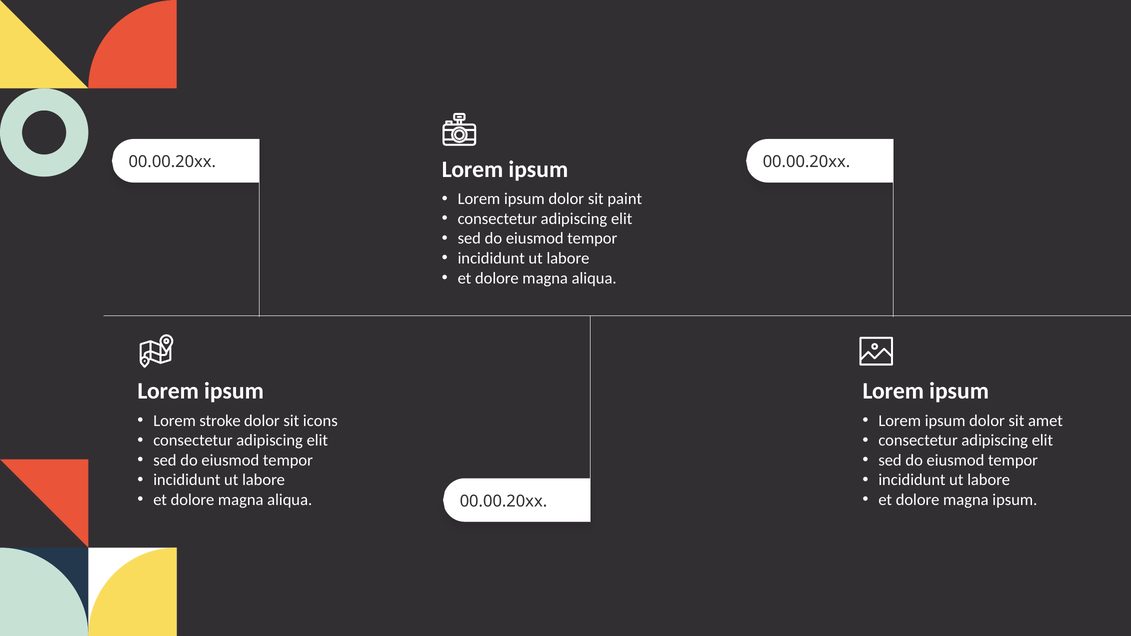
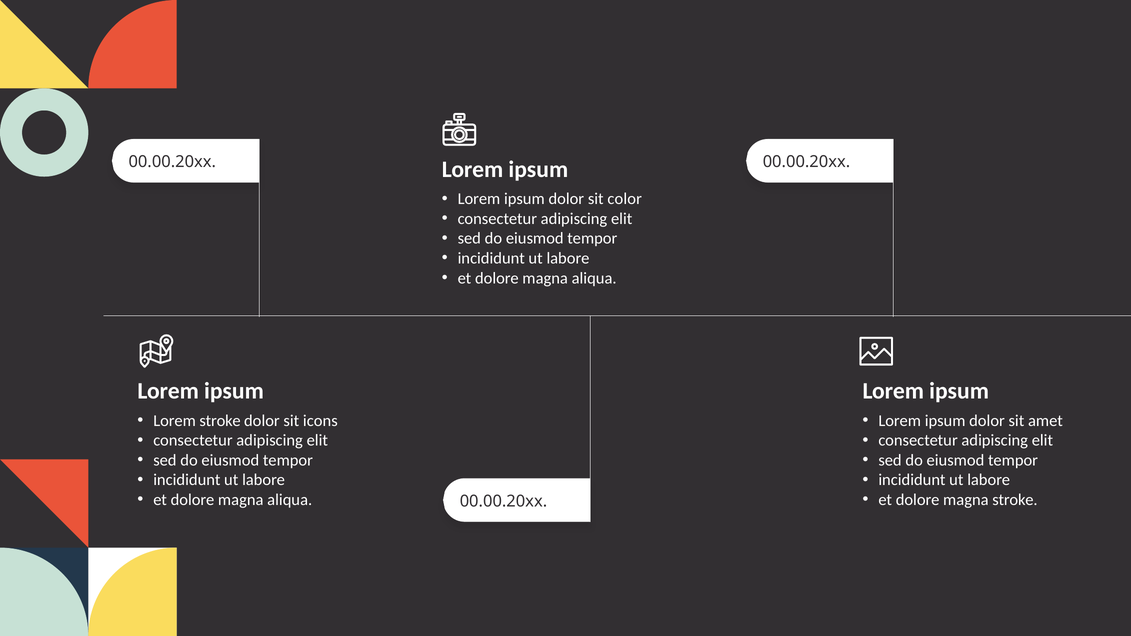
paint: paint -> color
magna ipsum: ipsum -> stroke
